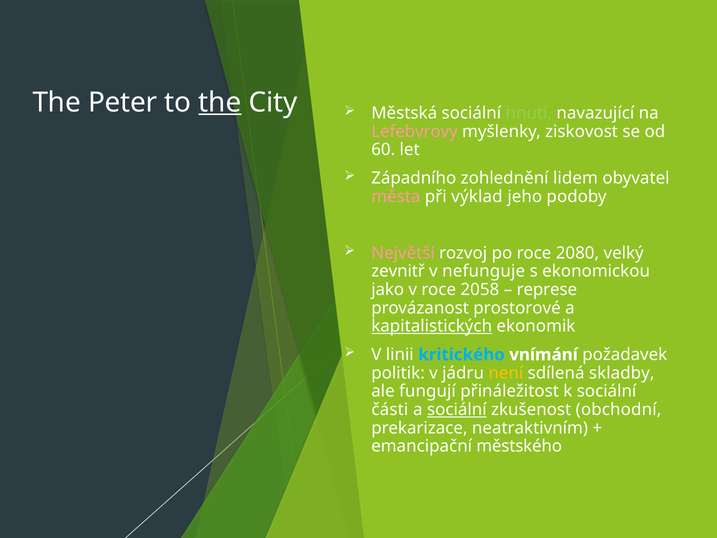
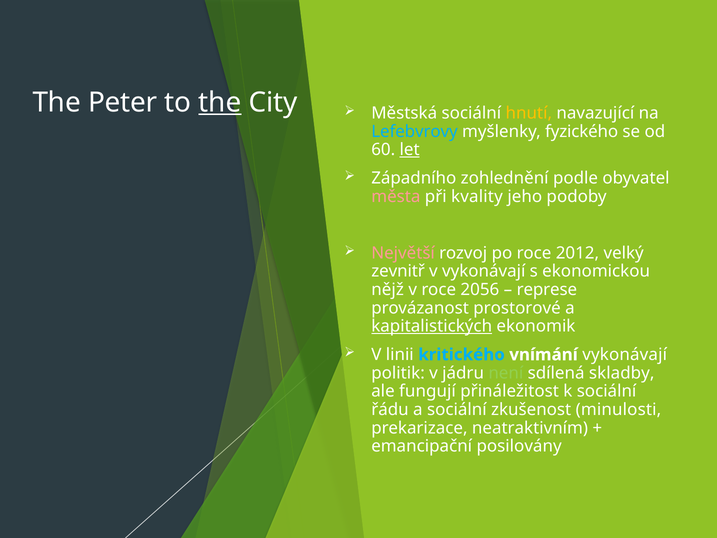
hnutí colour: light green -> yellow
Lefebvrovy colour: pink -> light blue
ziskovost: ziskovost -> fyzického
let underline: none -> present
lidem: lidem -> podle
výklad: výklad -> kvality
2080: 2080 -> 2012
v nefunguje: nefunguje -> vykonávají
jako: jako -> nějž
2058: 2058 -> 2056
vnímání požadavek: požadavek -> vykonávají
není colour: yellow -> light green
části: části -> řádu
sociální at (457, 409) underline: present -> none
obchodní: obchodní -> minulosti
městského: městského -> posilovány
